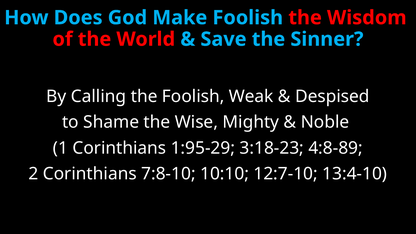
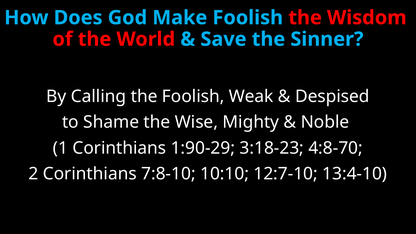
1:95-29: 1:95-29 -> 1:90-29
4:8-89: 4:8-89 -> 4:8-70
